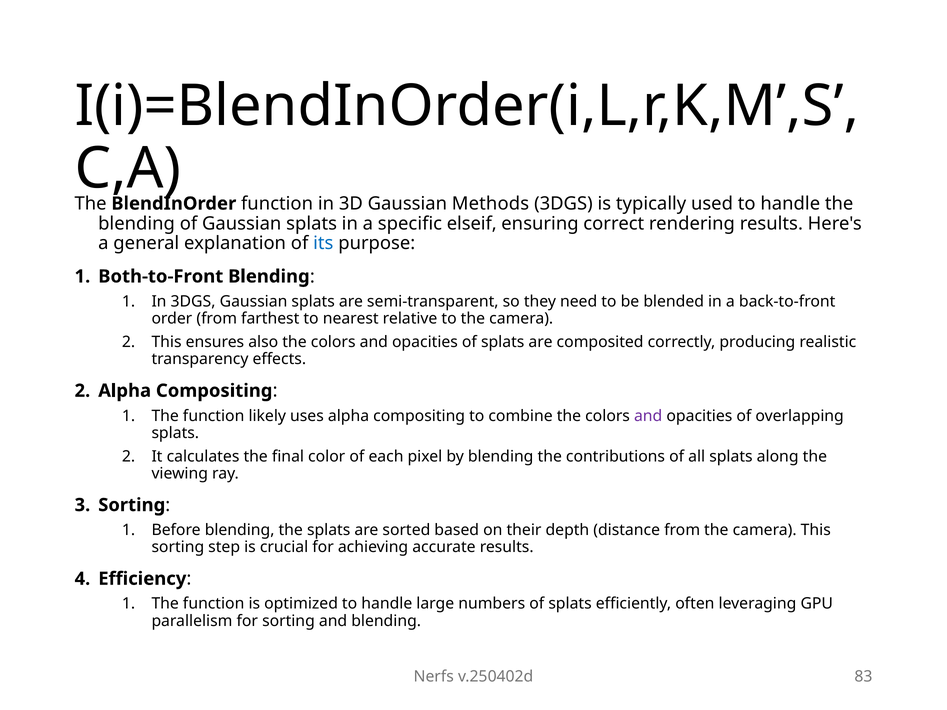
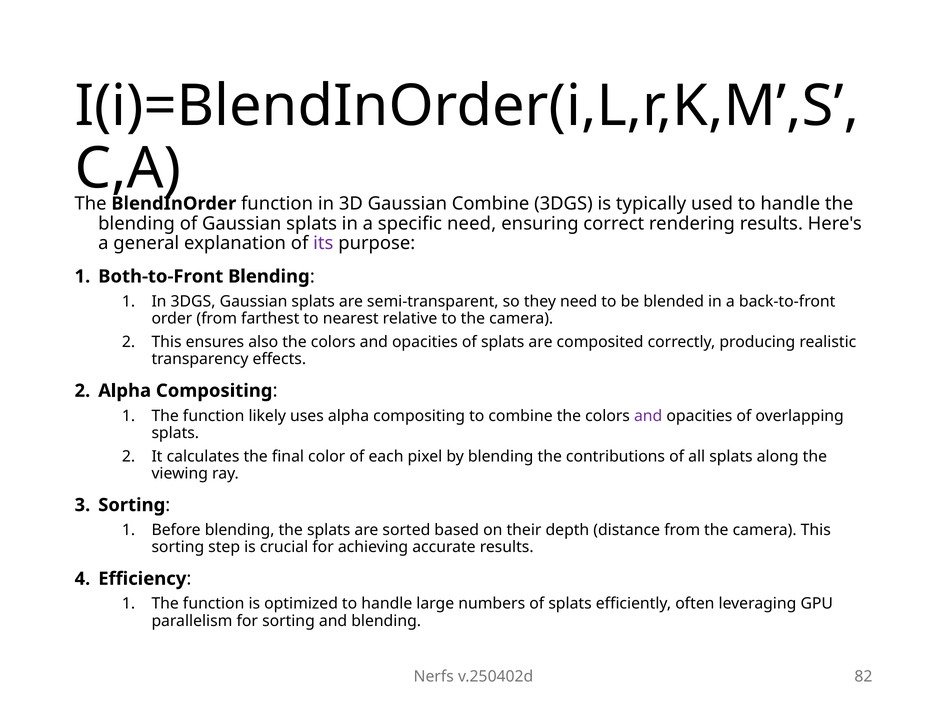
Gaussian Methods: Methods -> Combine
specific elseif: elseif -> need
its colour: blue -> purple
83: 83 -> 82
